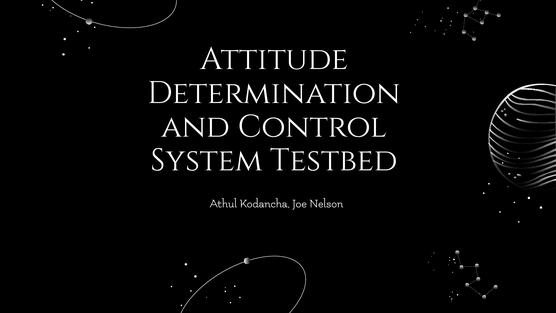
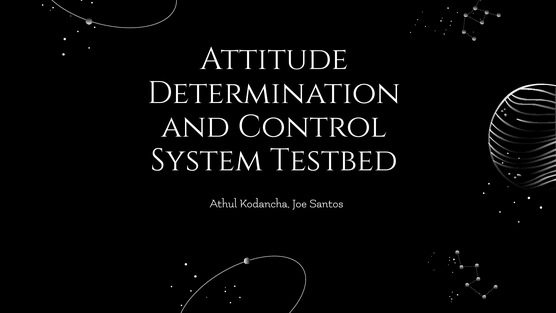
Nelson: Nelson -> Santos
